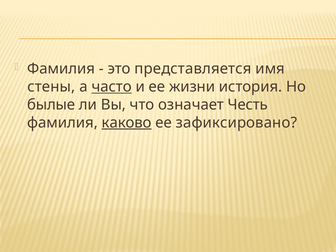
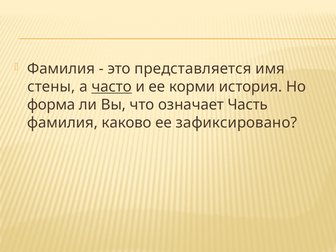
жизни: жизни -> корми
былые: былые -> форма
Честь: Честь -> Часть
каково underline: present -> none
